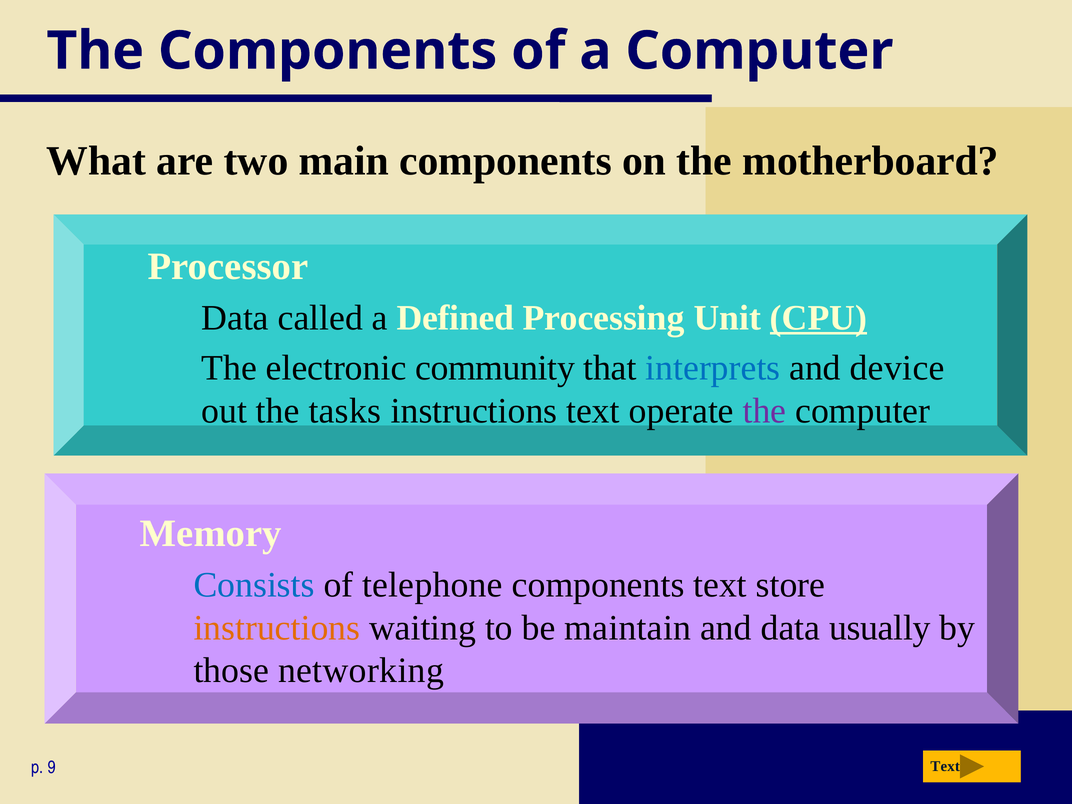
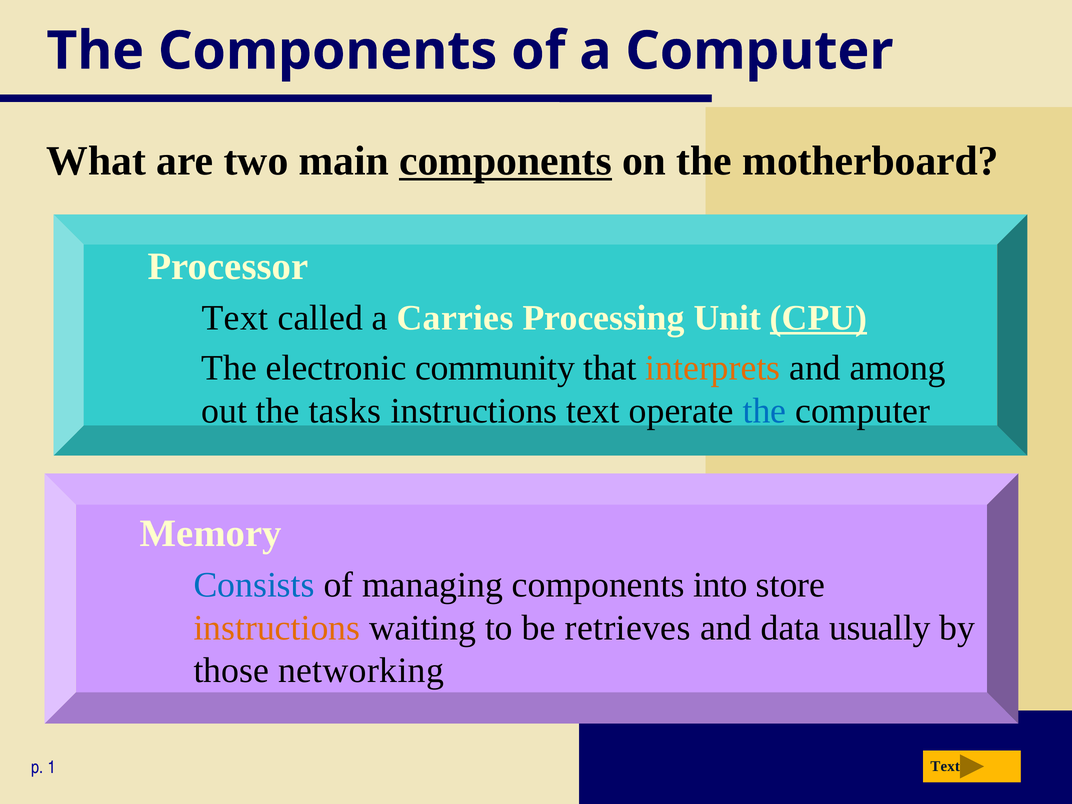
components at (506, 161) underline: none -> present
Data at (235, 318): Data -> Text
Defined: Defined -> Carries
interprets colour: blue -> orange
device: device -> among
the at (764, 411) colour: purple -> blue
telephone: telephone -> managing
components text: text -> into
maintain: maintain -> retrieves
9: 9 -> 1
